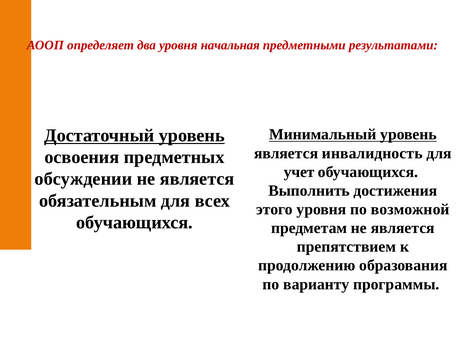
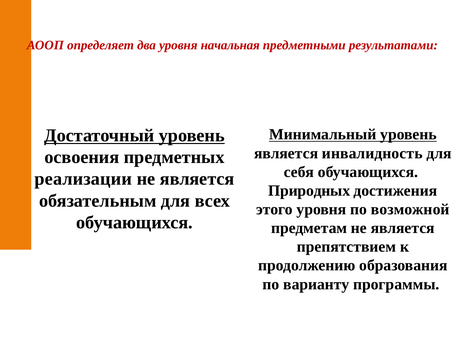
учет: учет -> себя
обсуждении: обсуждении -> реализации
Выполнить: Выполнить -> Природных
